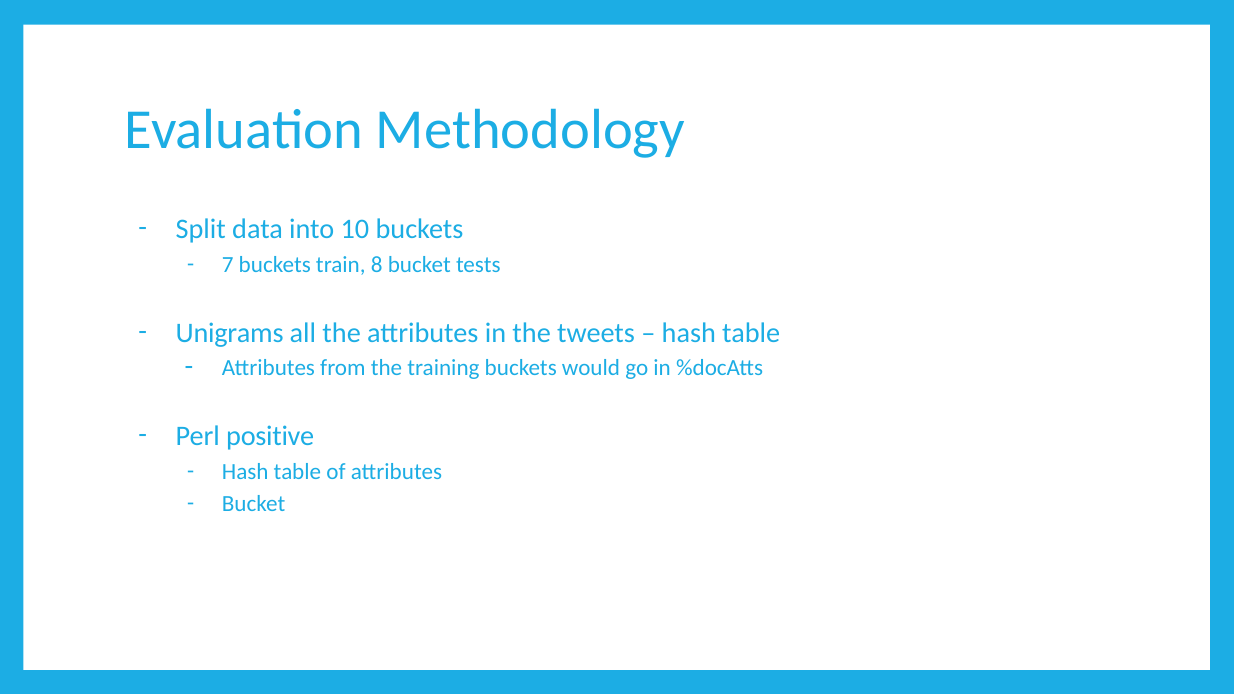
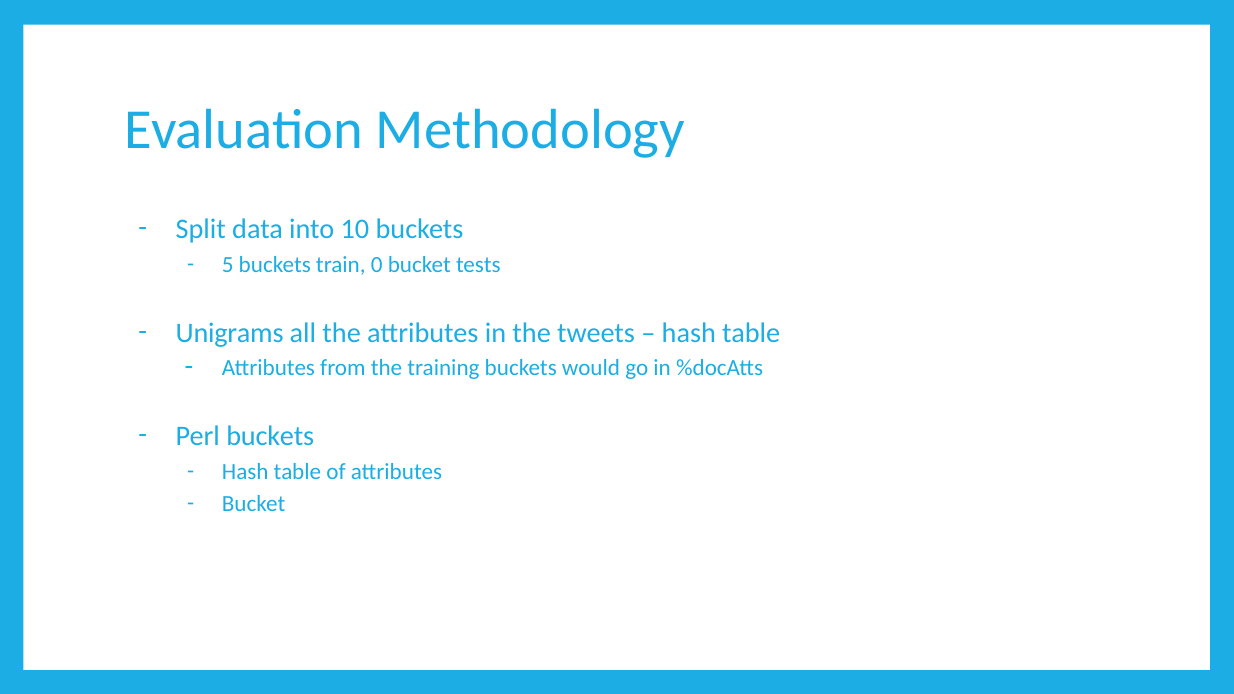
7: 7 -> 5
8: 8 -> 0
Perl positive: positive -> buckets
